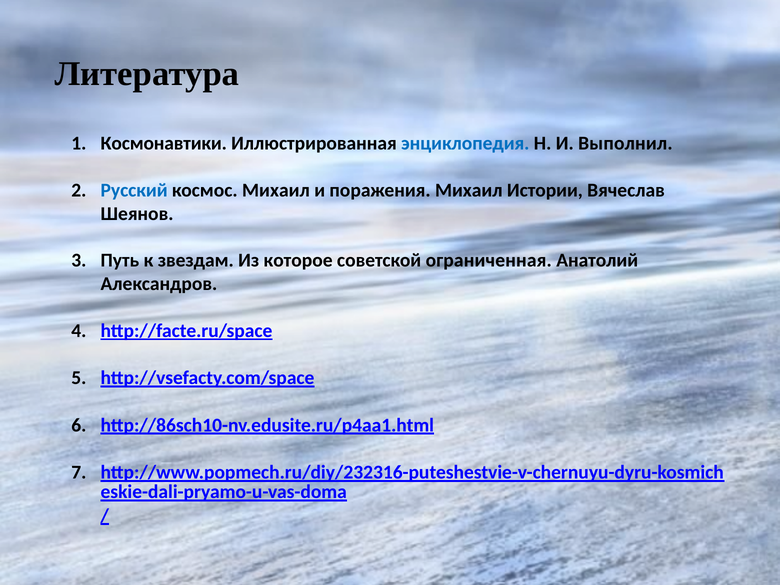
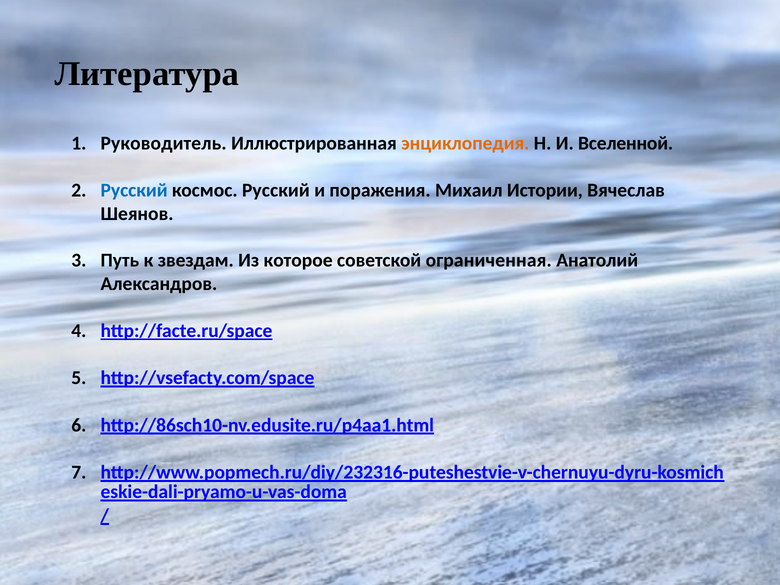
Космонавтики: Космонавтики -> Руководитель
энциклопедия colour: blue -> orange
Выполнил: Выполнил -> Вселенной
космос Михаил: Михаил -> Русский
